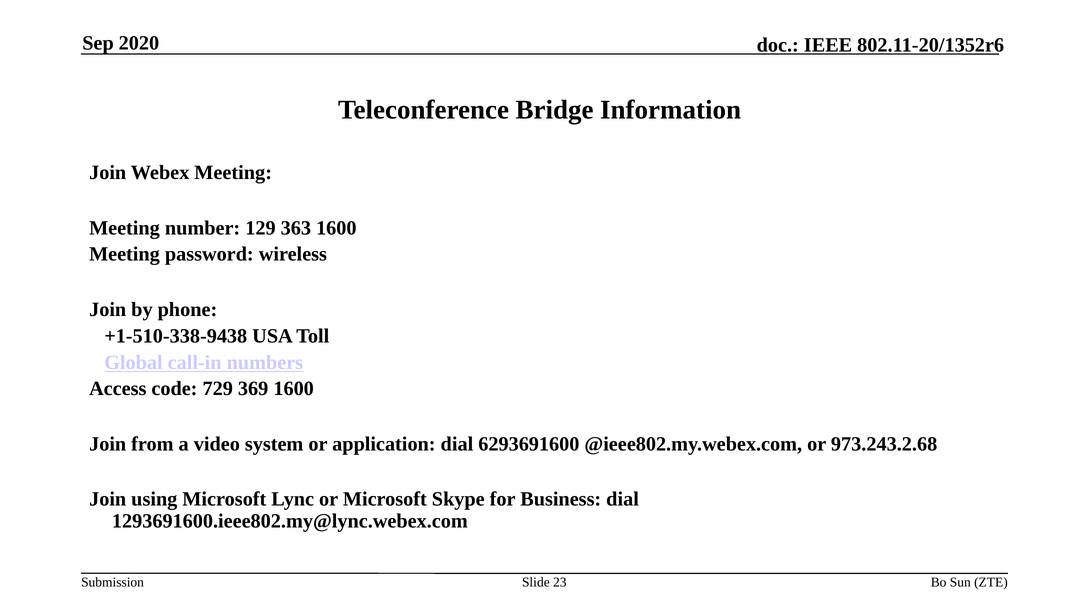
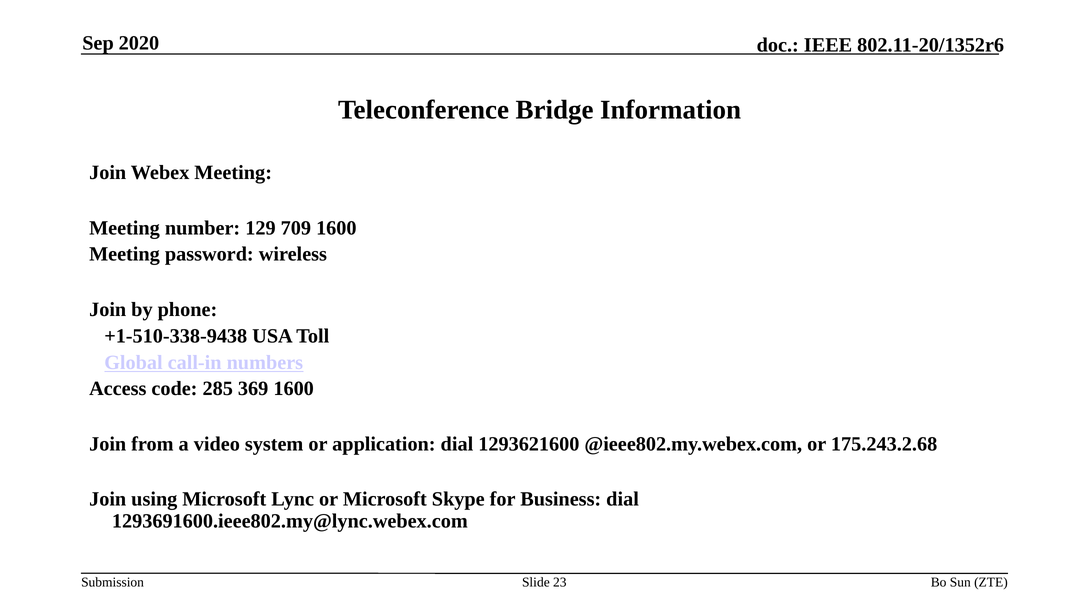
363: 363 -> 709
729: 729 -> 285
6293691600: 6293691600 -> 1293621600
973.243.2.68: 973.243.2.68 -> 175.243.2.68
